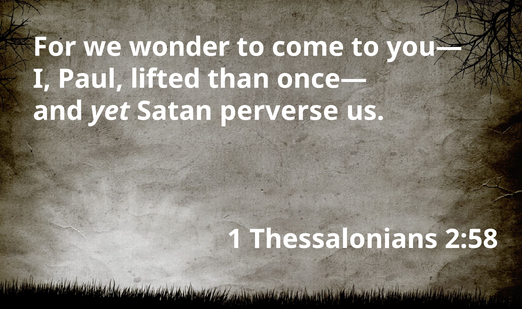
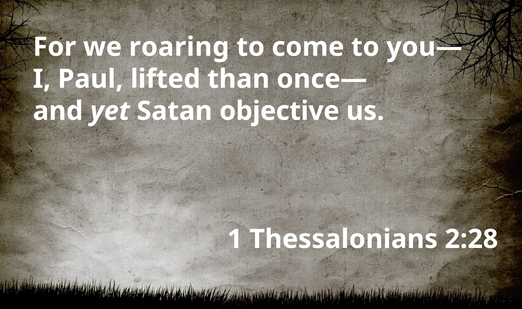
wonder: wonder -> roaring
perverse: perverse -> objective
2:58: 2:58 -> 2:28
